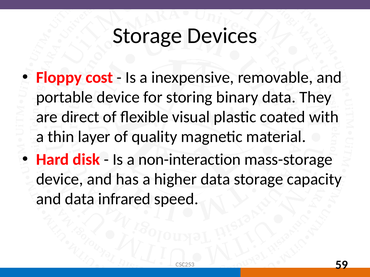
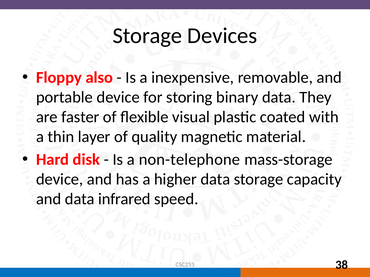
cost: cost -> also
direct: direct -> faster
non-interaction: non-interaction -> non-telephone
59: 59 -> 38
